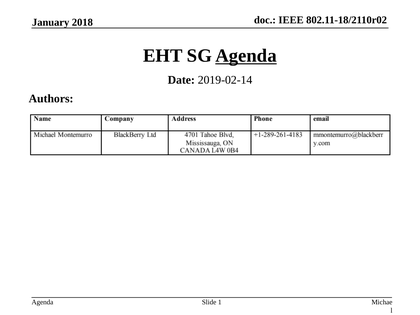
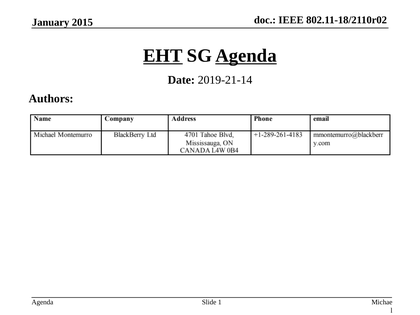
2018: 2018 -> 2015
EHT underline: none -> present
2019-02-14: 2019-02-14 -> 2019-21-14
